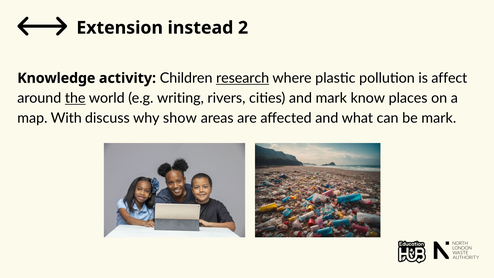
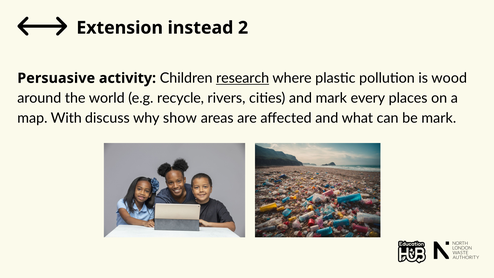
Knowledge: Knowledge -> Persuasive
affect: affect -> wood
the underline: present -> none
writing: writing -> recycle
know: know -> every
